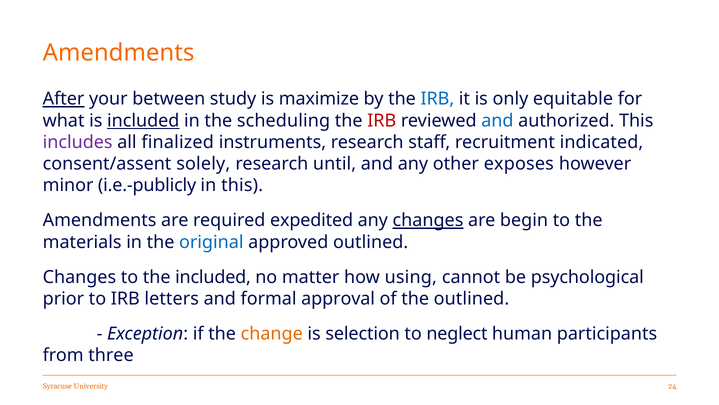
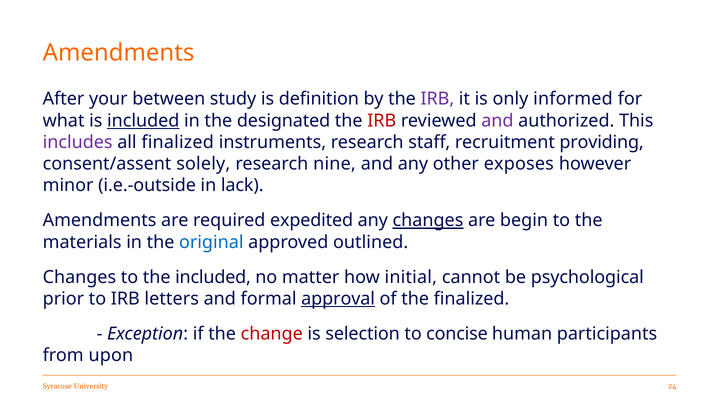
After underline: present -> none
maximize: maximize -> definition
IRB at (437, 99) colour: blue -> purple
equitable: equitable -> informed
scheduling: scheduling -> designated
and at (497, 120) colour: blue -> purple
indicated: indicated -> providing
until: until -> nine
i.e.-publicly: i.e.-publicly -> i.e.-outside
in this: this -> lack
using: using -> initial
approval underline: none -> present
the outlined: outlined -> finalized
change colour: orange -> red
neglect: neglect -> concise
three: three -> upon
